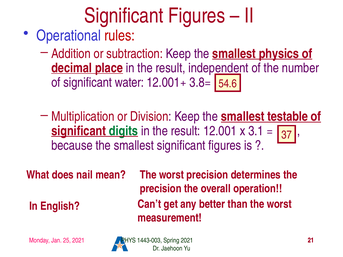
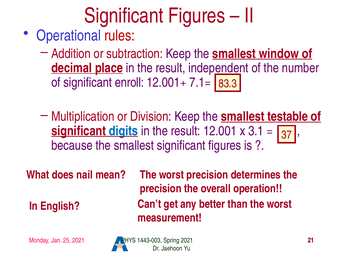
physics: physics -> window
water: water -> enroll
3.8=: 3.8= -> 7.1=
54.6: 54.6 -> 83.3
digits colour: green -> blue
